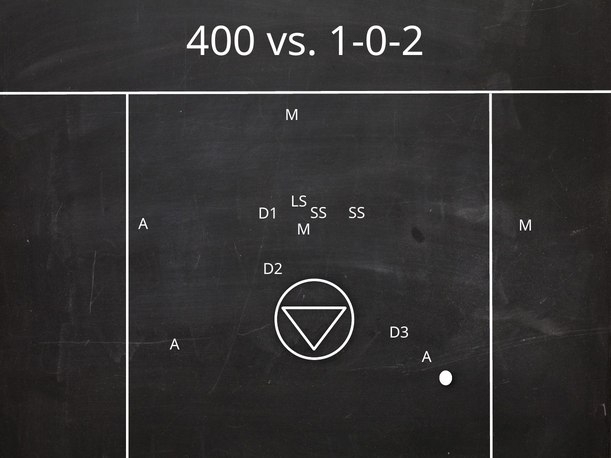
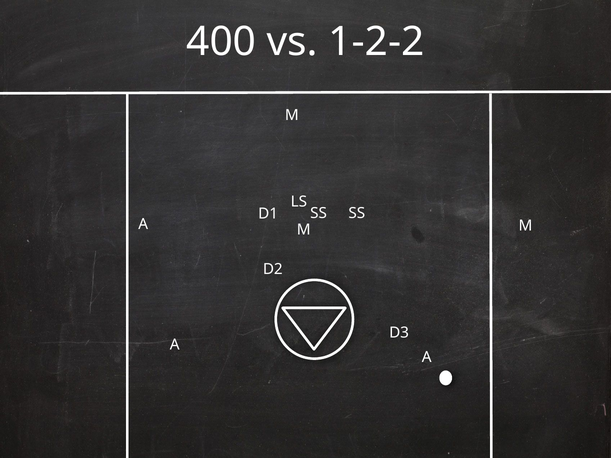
1-0-2: 1-0-2 -> 1-2-2
